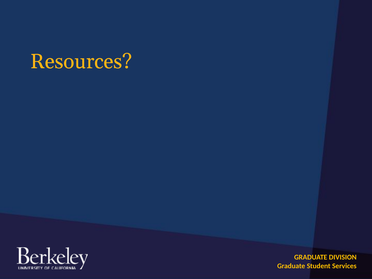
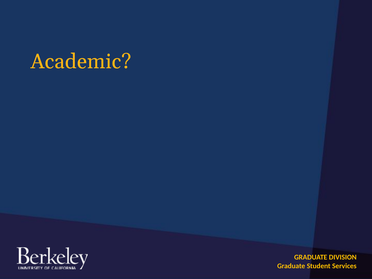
Resources: Resources -> Academic
